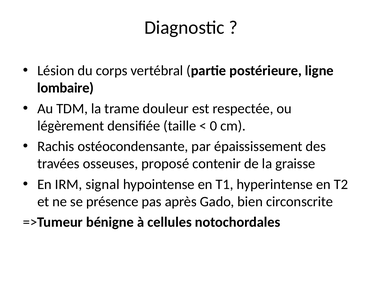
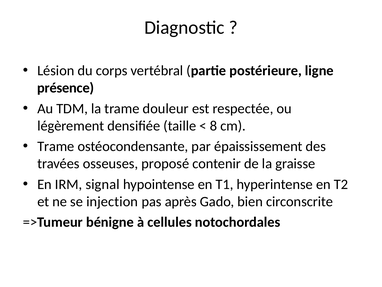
lombaire: lombaire -> présence
0: 0 -> 8
Rachis at (56, 146): Rachis -> Trame
présence: présence -> injection
